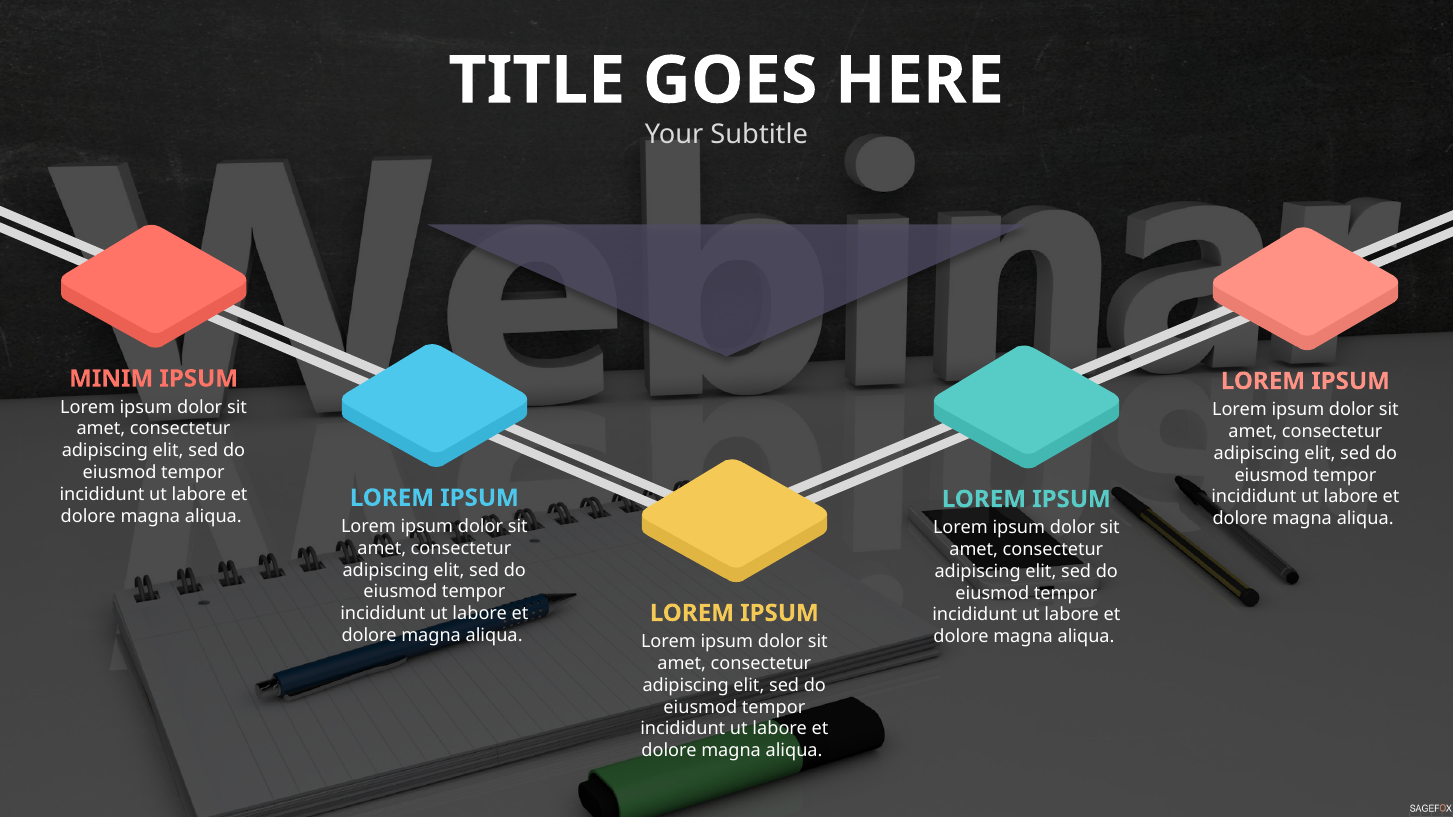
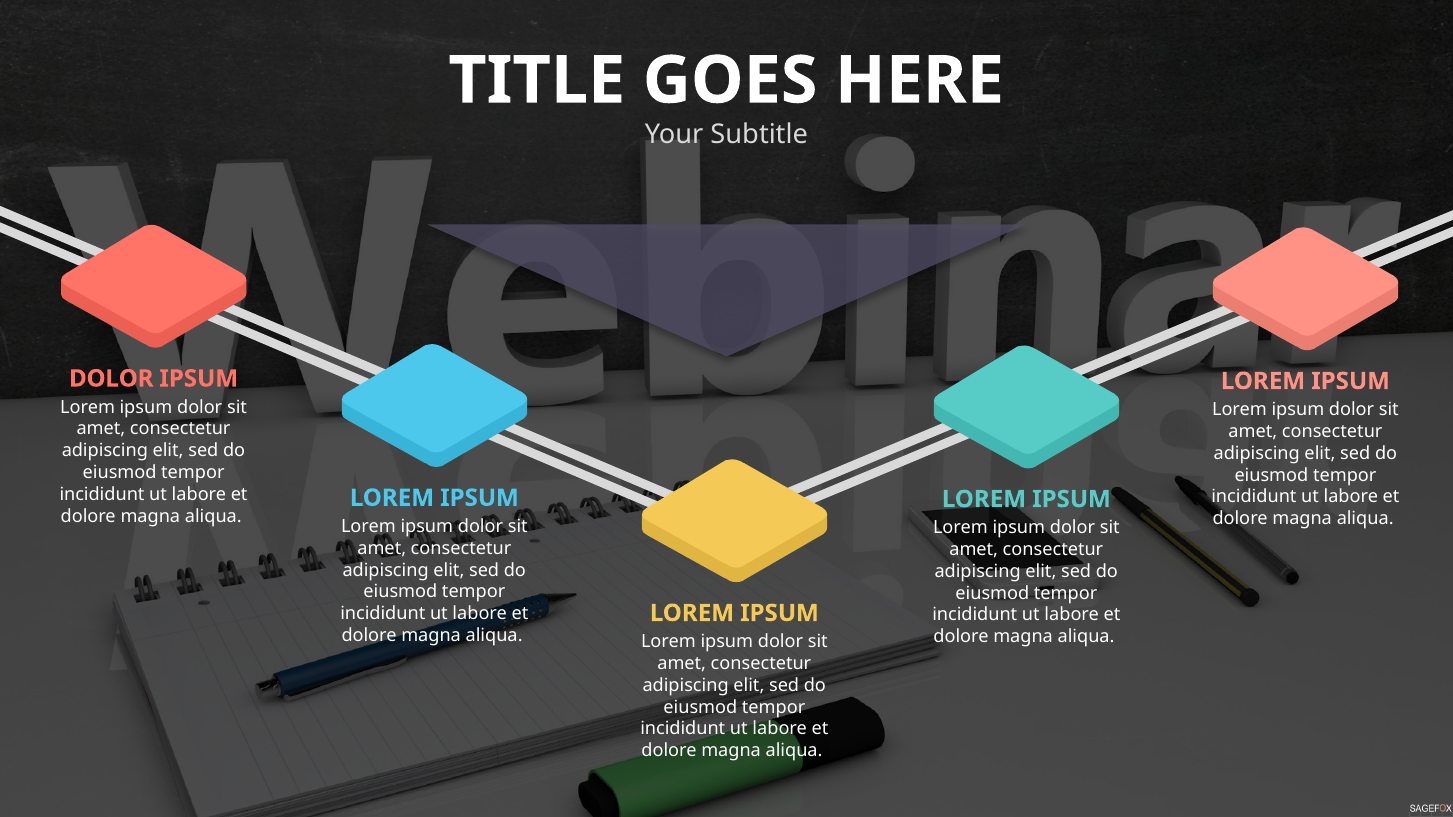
MINIM at (111, 379): MINIM -> DOLOR
